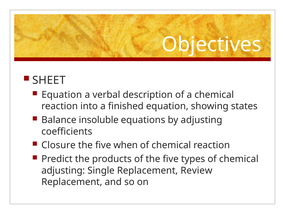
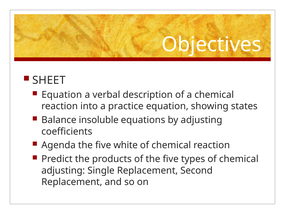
finished: finished -> practice
Closure: Closure -> Agenda
when: when -> white
Review: Review -> Second
